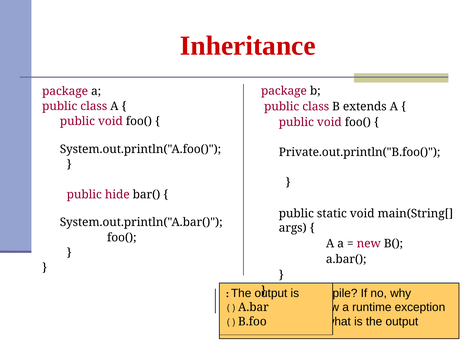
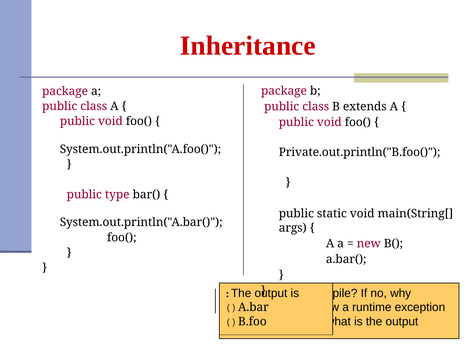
hide: hide -> type
